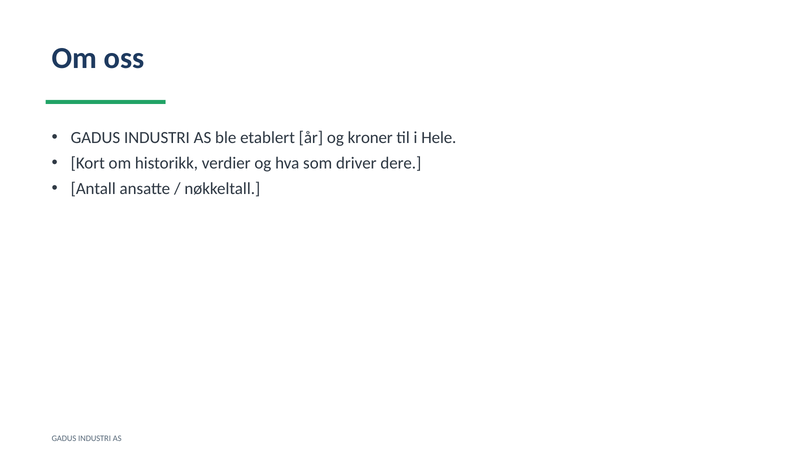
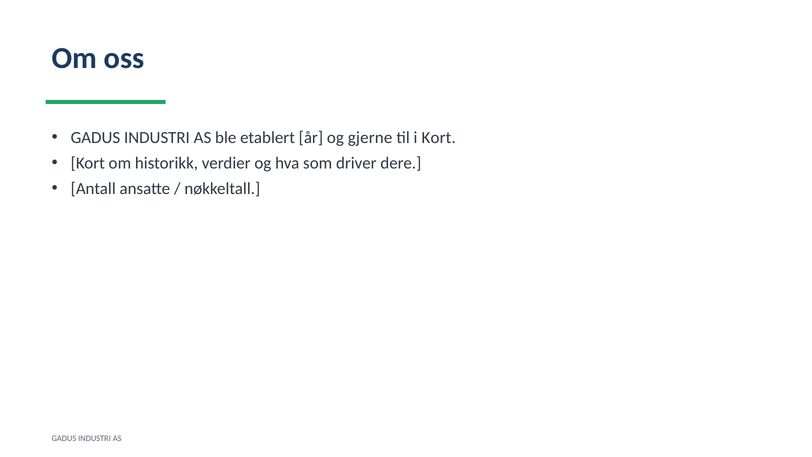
kroner: kroner -> gjerne
i Hele: Hele -> Kort
